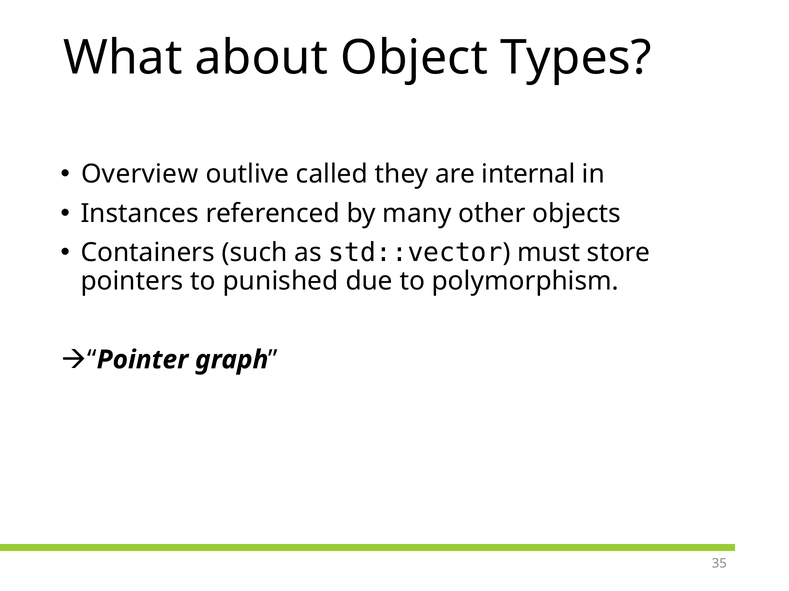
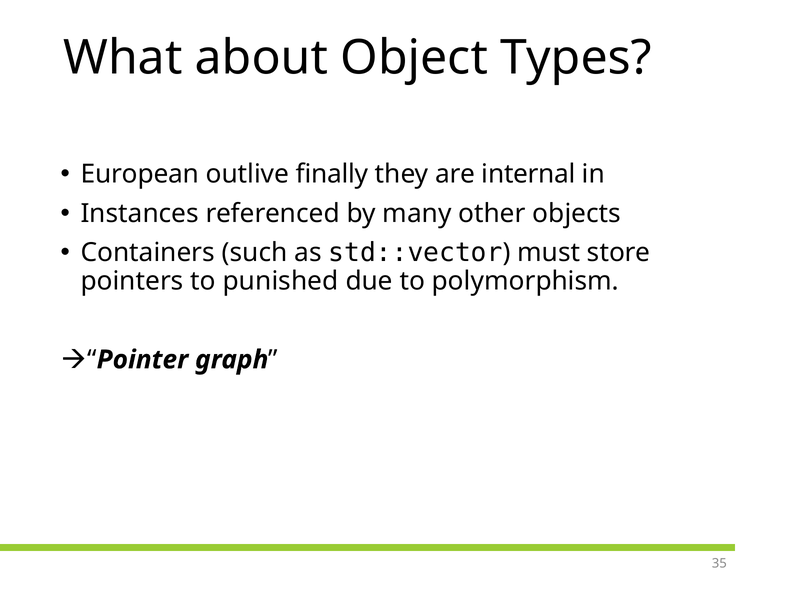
Overview: Overview -> European
called: called -> finally
